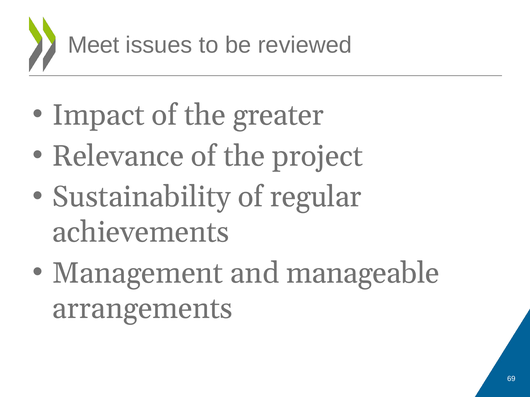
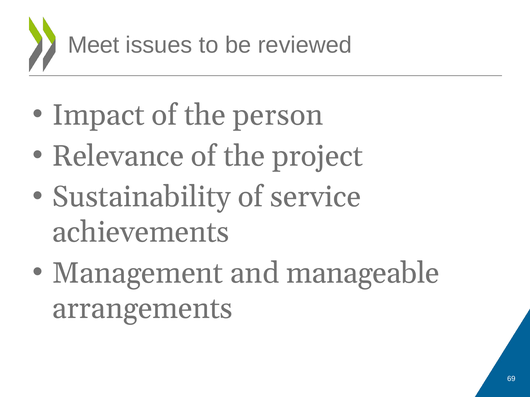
greater: greater -> person
regular: regular -> service
